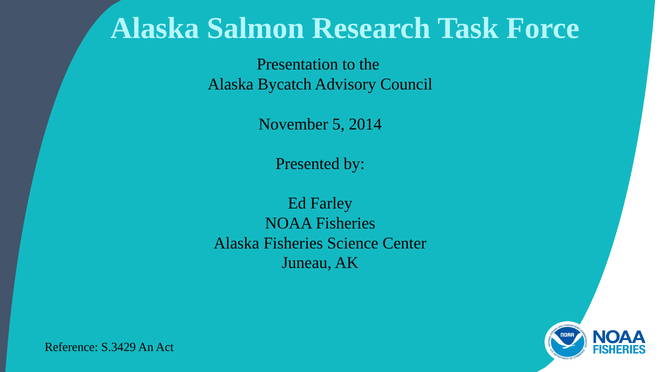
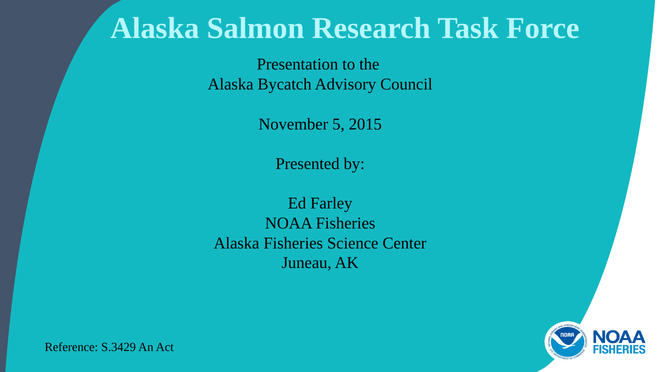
2014: 2014 -> 2015
